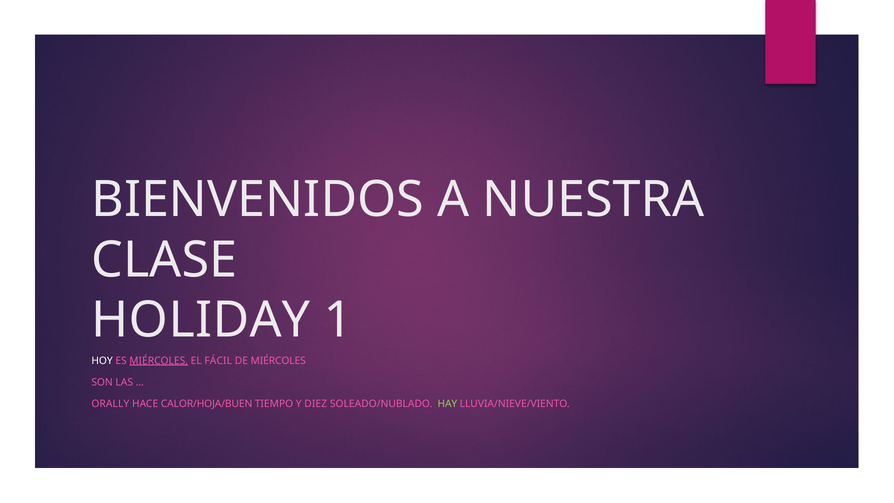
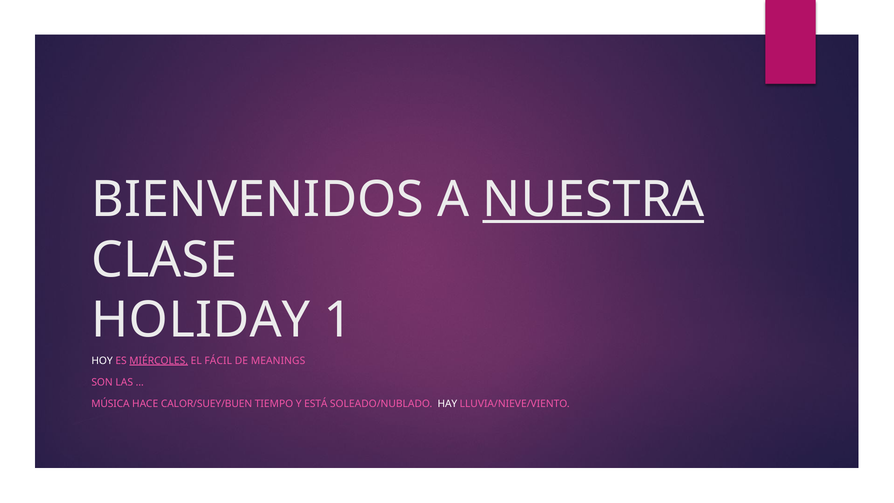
NUESTRA underline: none -> present
DE MIÉRCOLES: MIÉRCOLES -> MEANINGS
ORALLY: ORALLY -> MÚSICA
CALOR/HOJA/BUEN: CALOR/HOJA/BUEN -> CALOR/SUEY/BUEN
DIEZ: DIEZ -> ESTÁ
HAY colour: light green -> white
